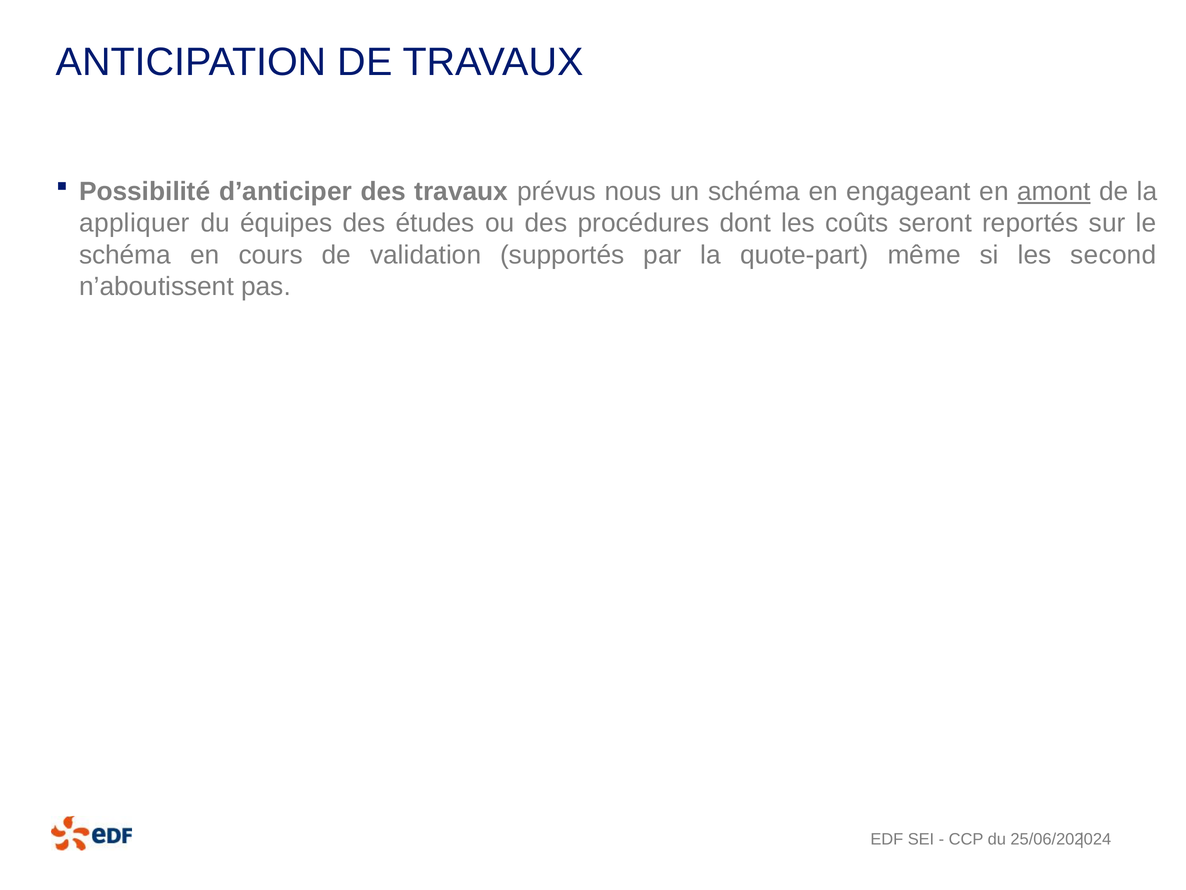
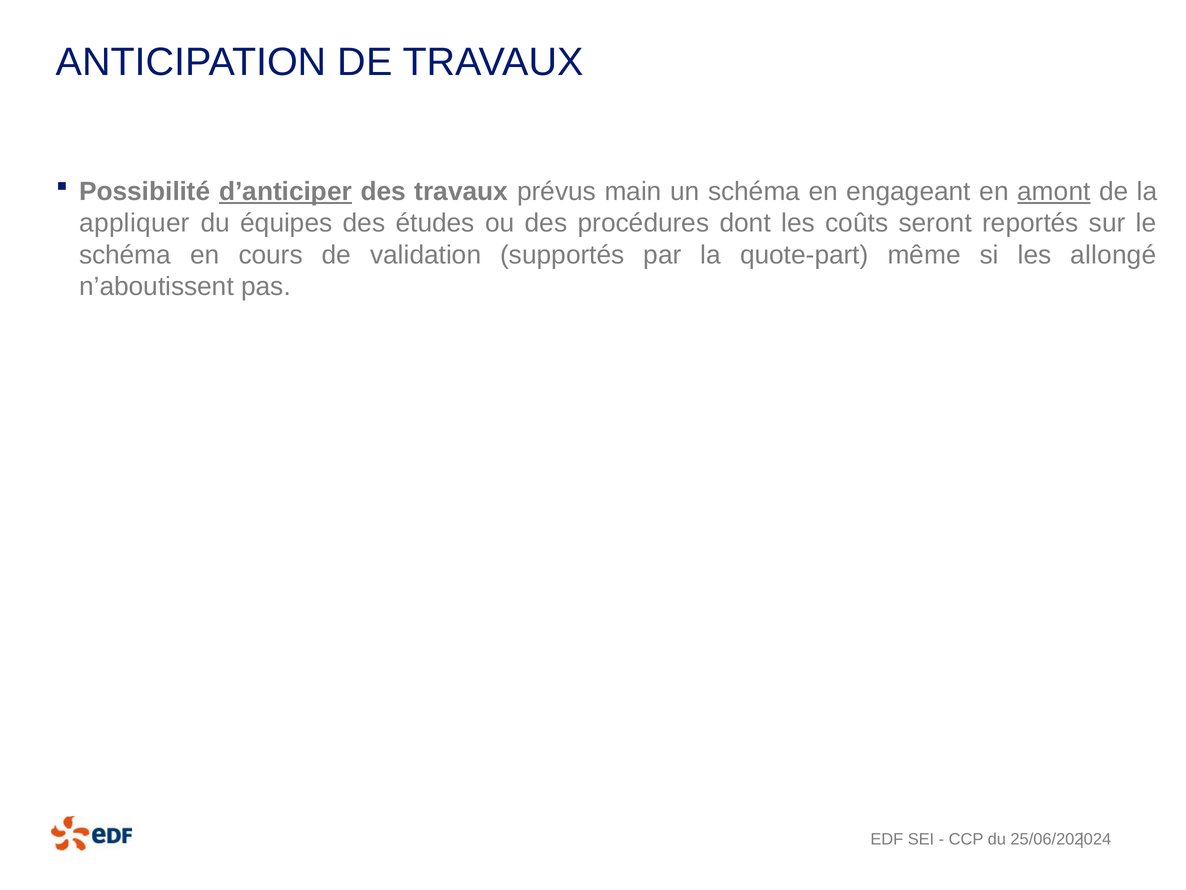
d’anticiper underline: none -> present
nous: nous -> main
second: second -> allongé
